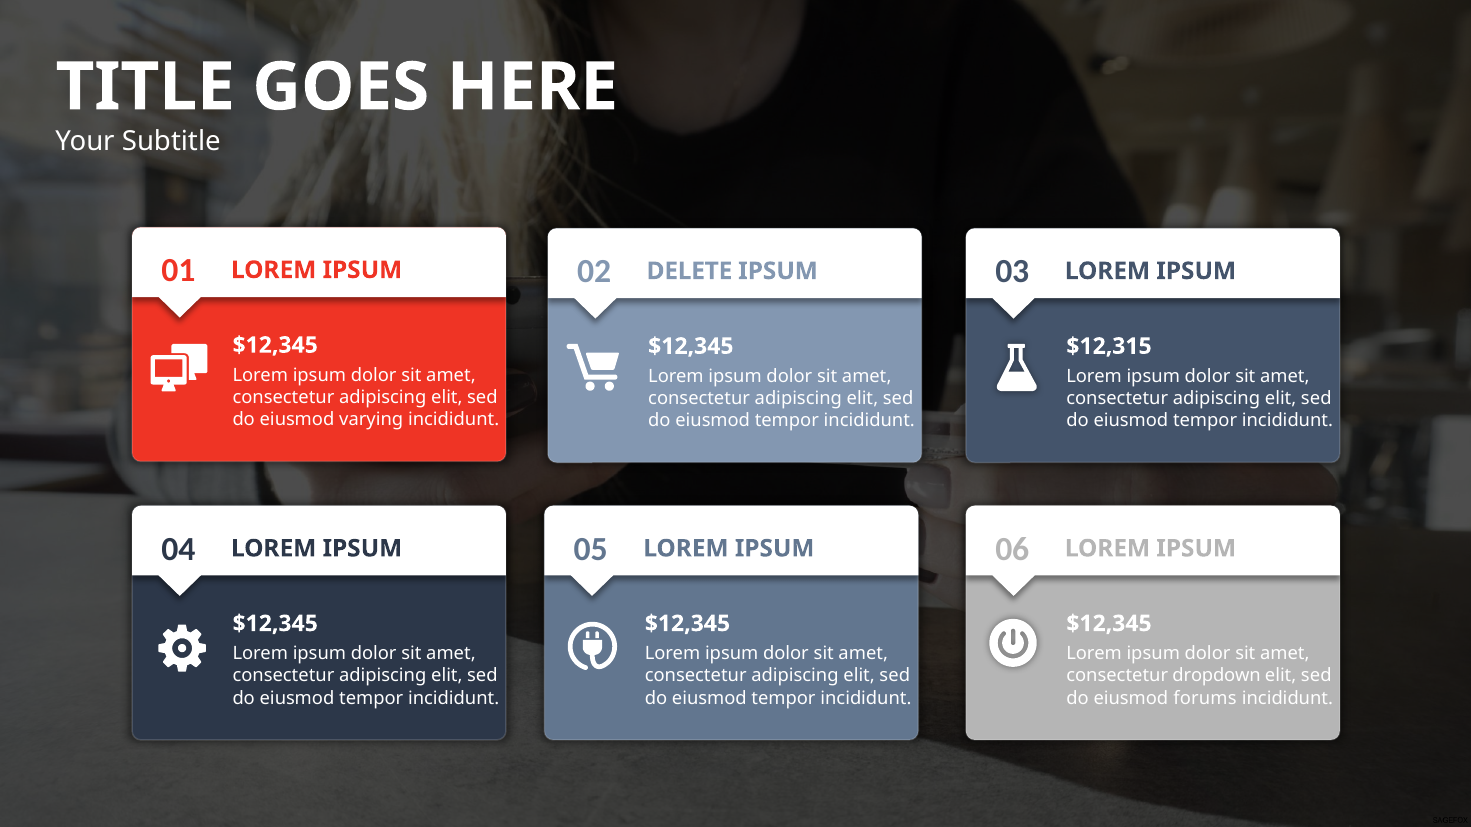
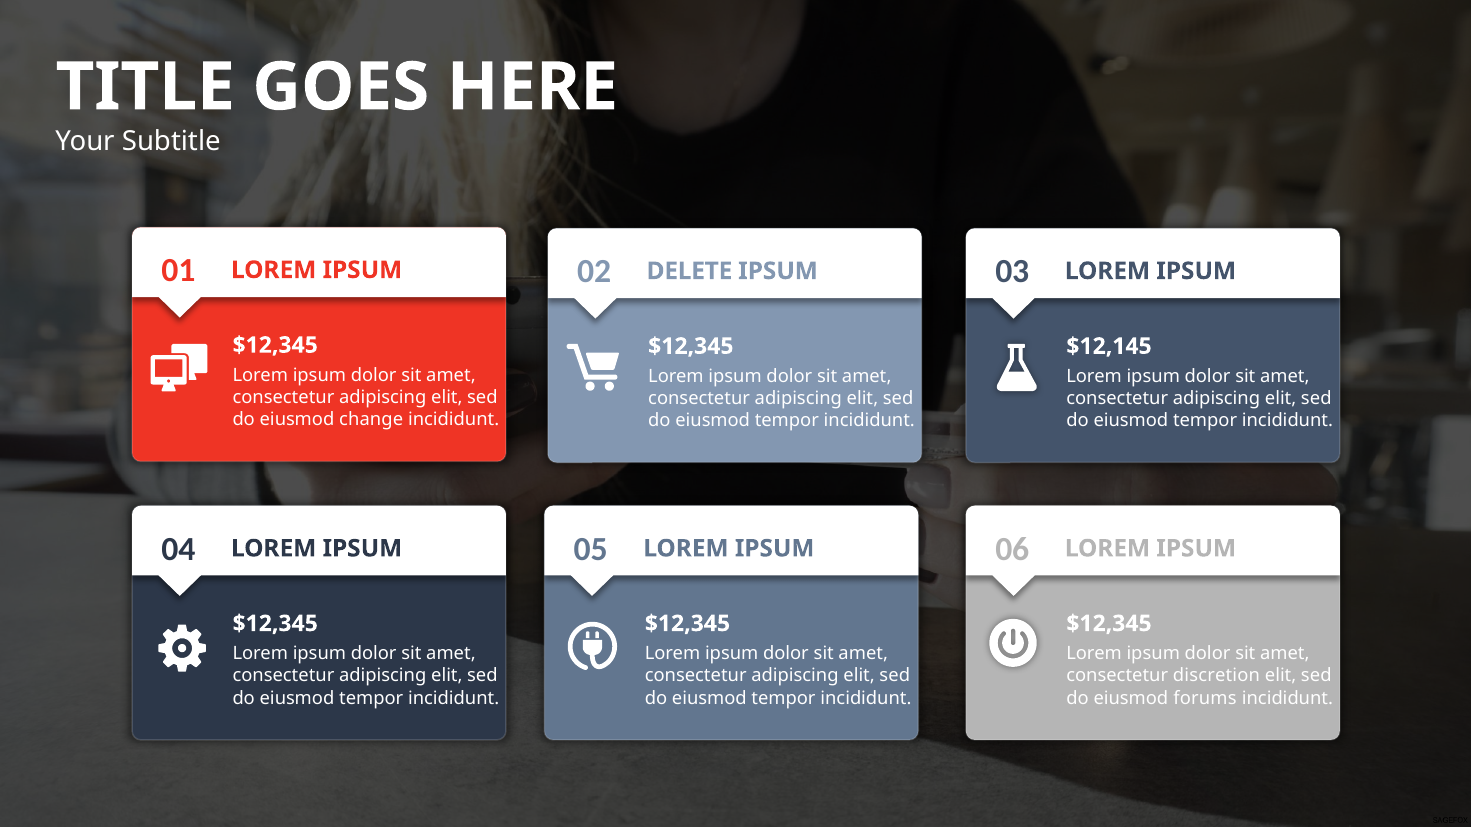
$12,315: $12,315 -> $12,145
varying: varying -> change
dropdown: dropdown -> discretion
